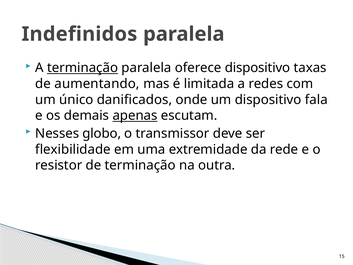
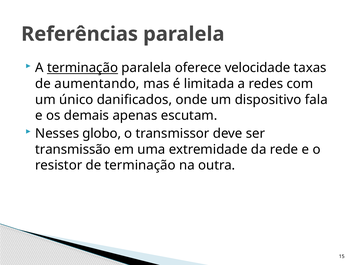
Indefinidos: Indefinidos -> Referências
oferece dispositivo: dispositivo -> velocidade
apenas underline: present -> none
flexibilidade: flexibilidade -> transmissão
